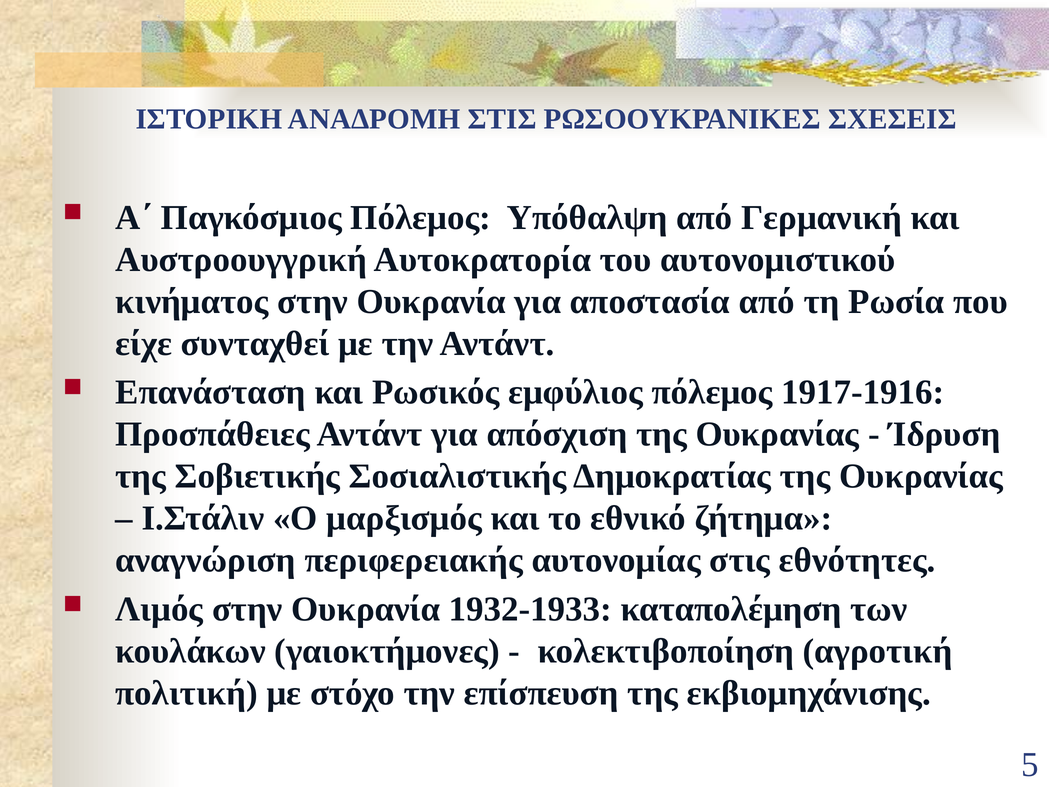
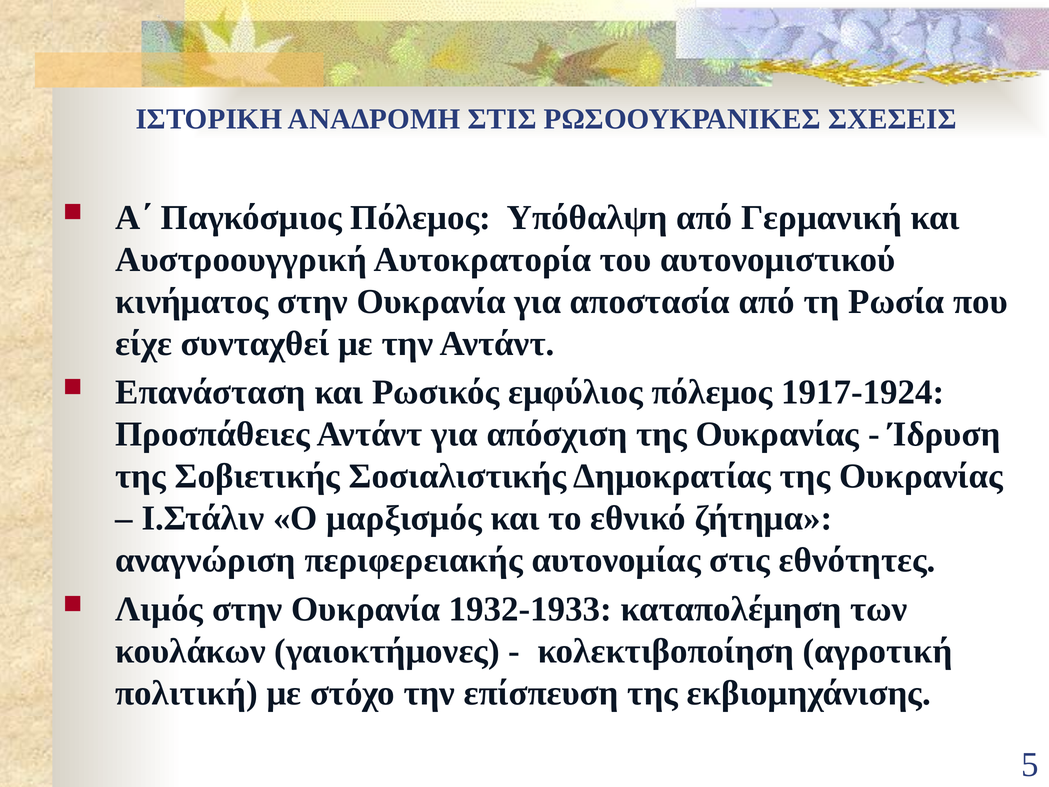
1917-1916: 1917-1916 -> 1917-1924
